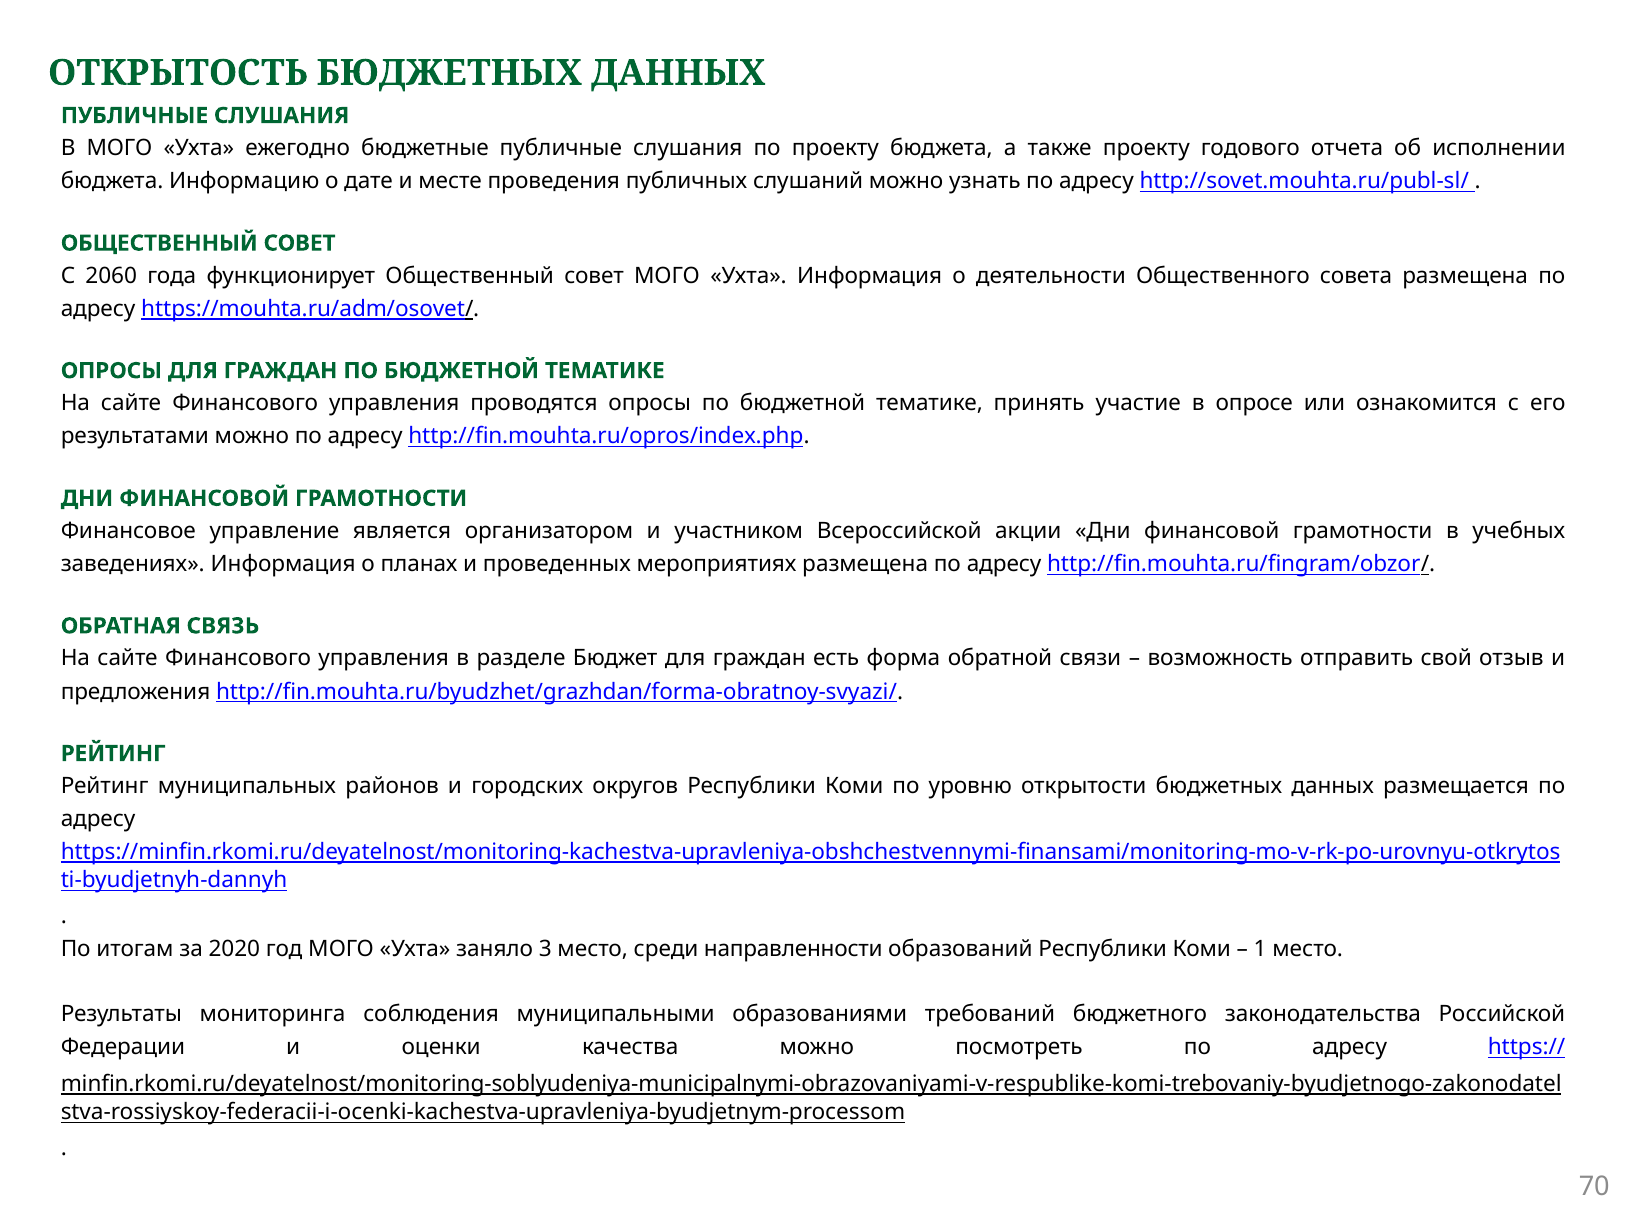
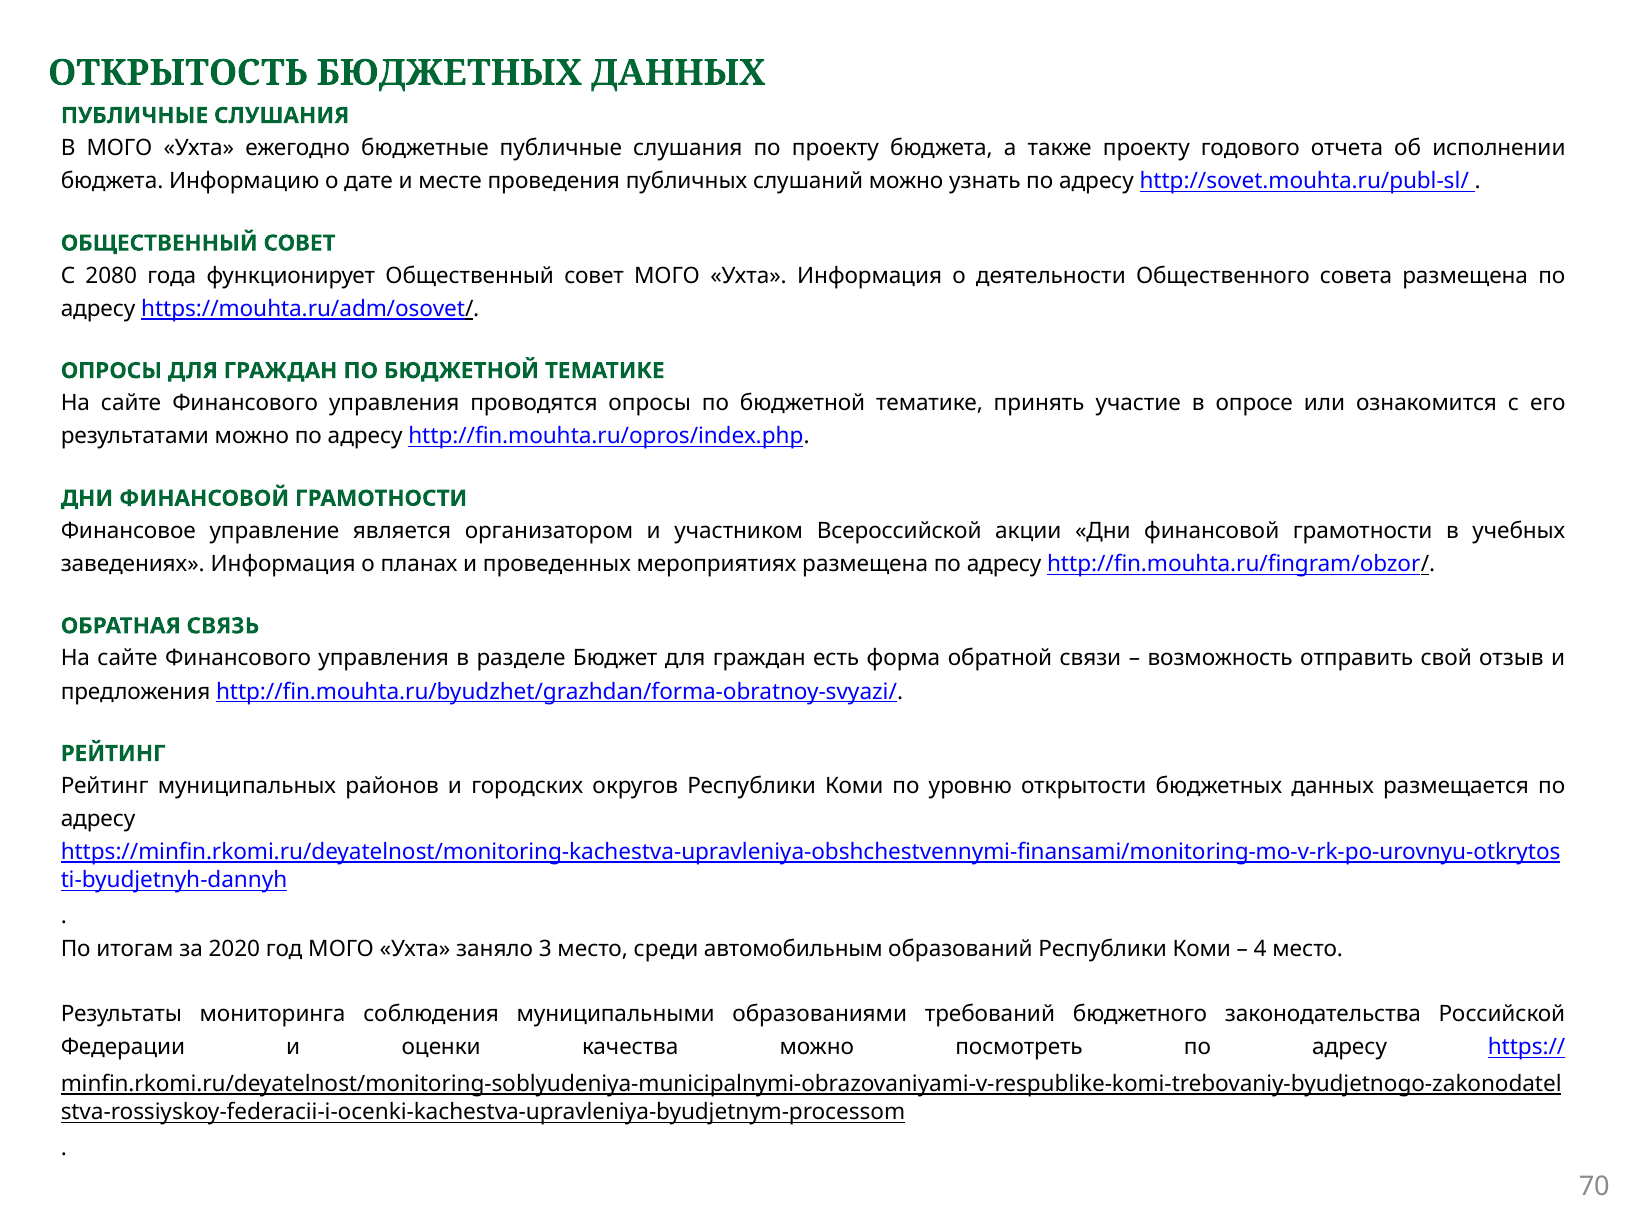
2060: 2060 -> 2080
направленности: направленности -> автомобильным
1: 1 -> 4
